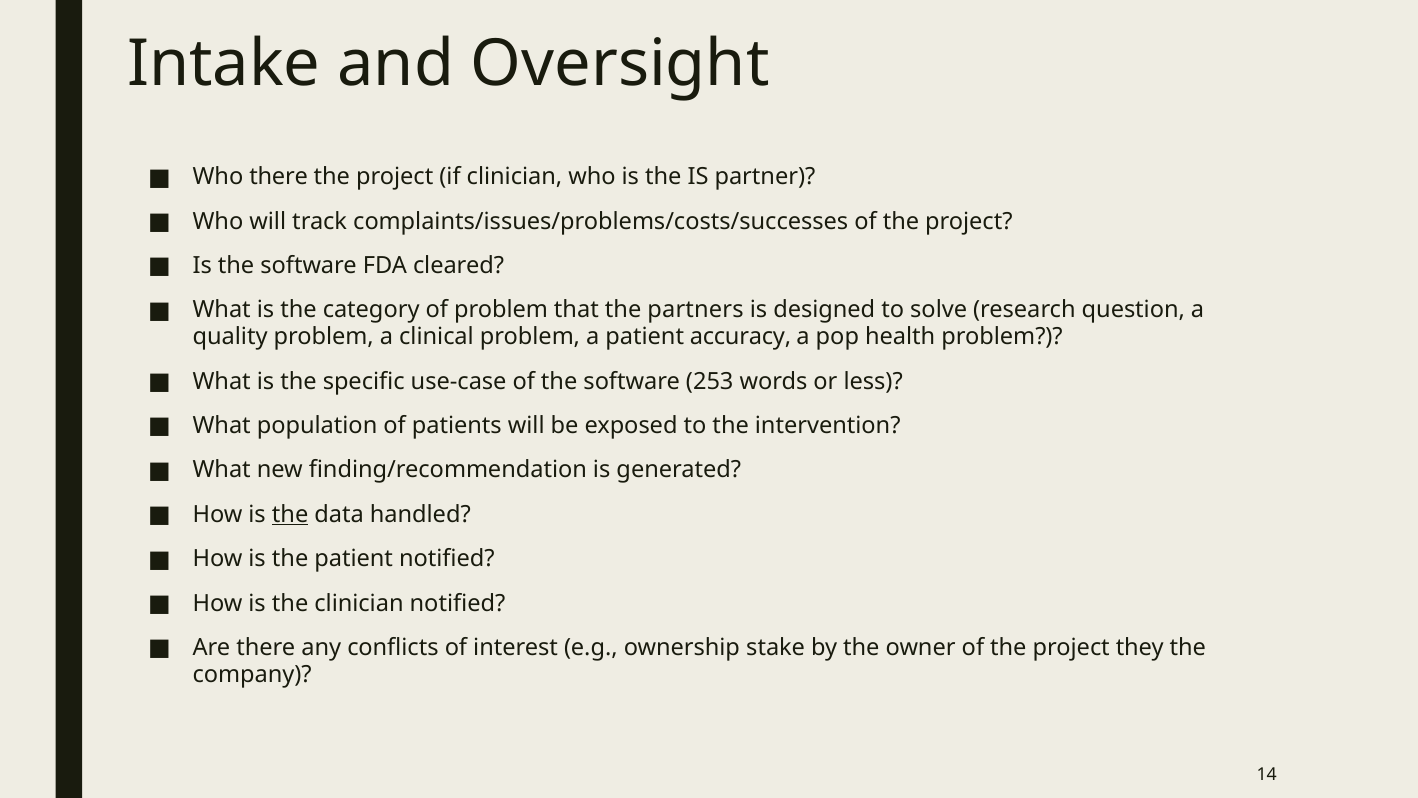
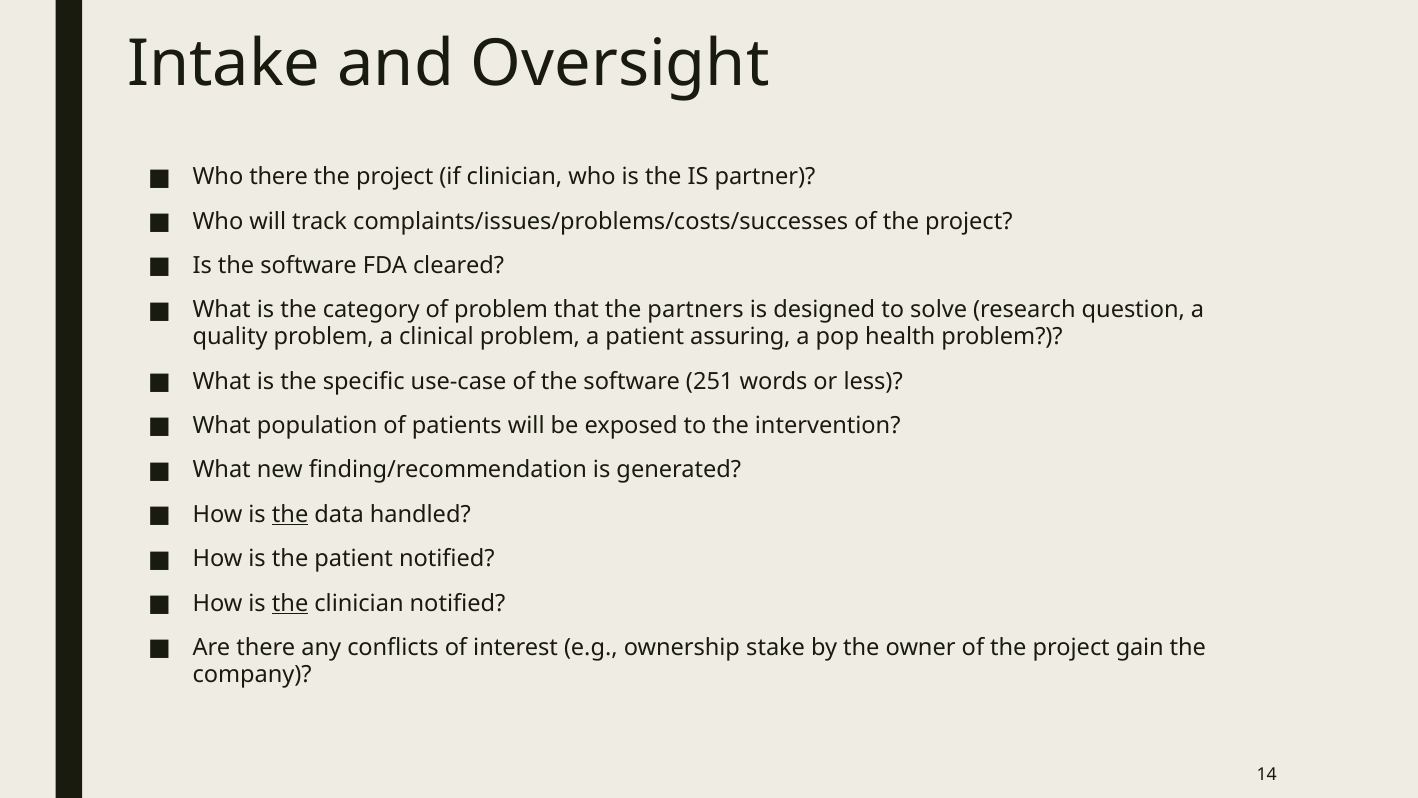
accuracy: accuracy -> assuring
253: 253 -> 251
the at (290, 603) underline: none -> present
they: they -> gain
